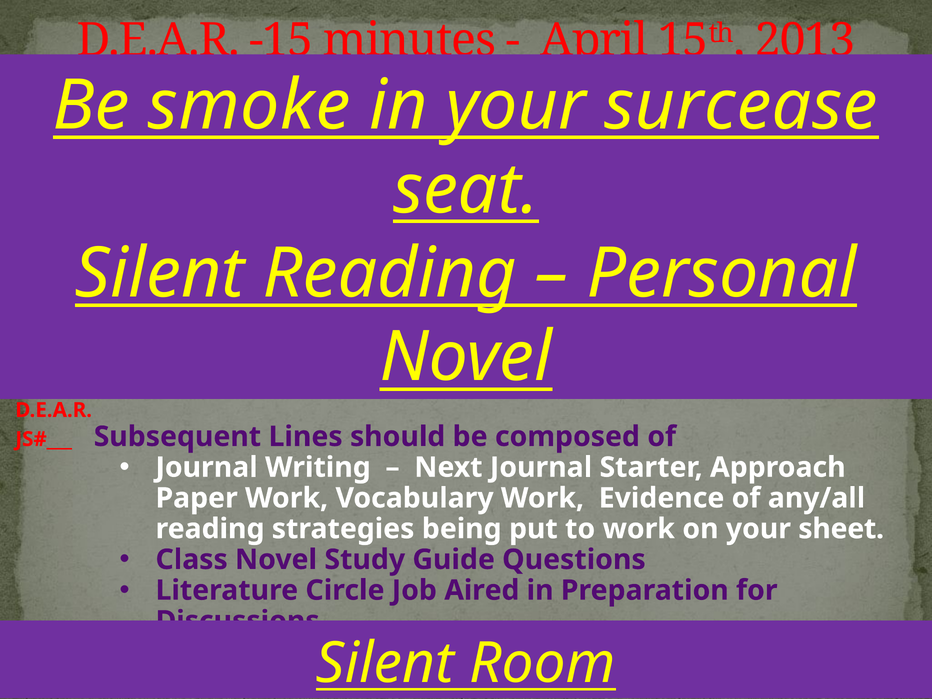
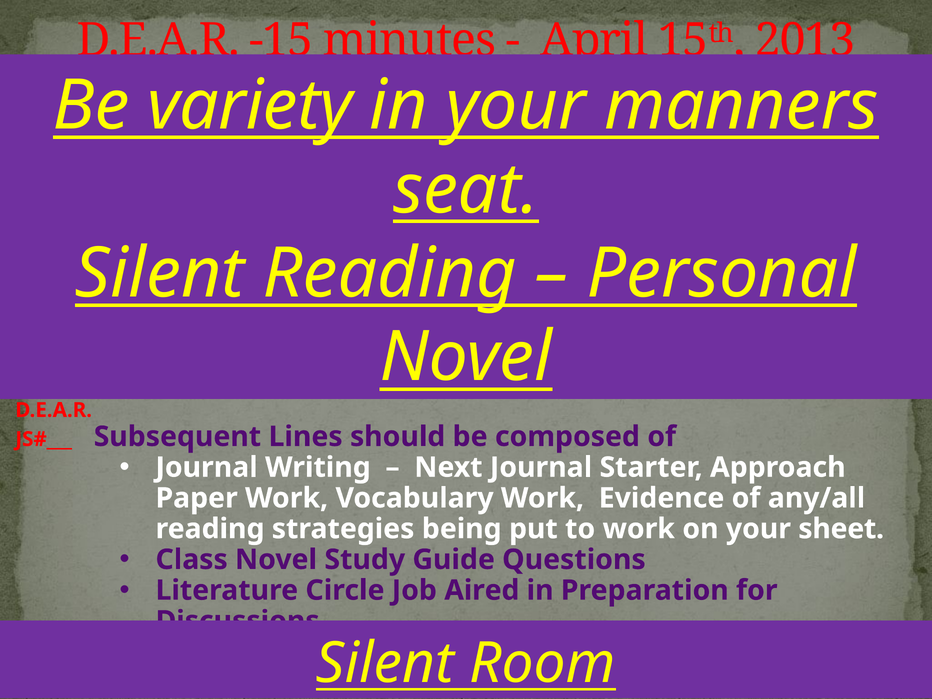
smoke: smoke -> variety
surcease: surcease -> manners
